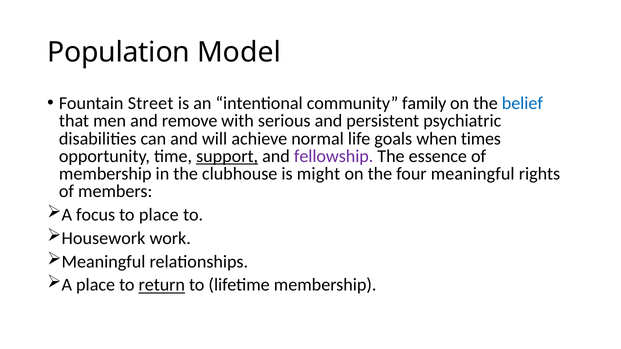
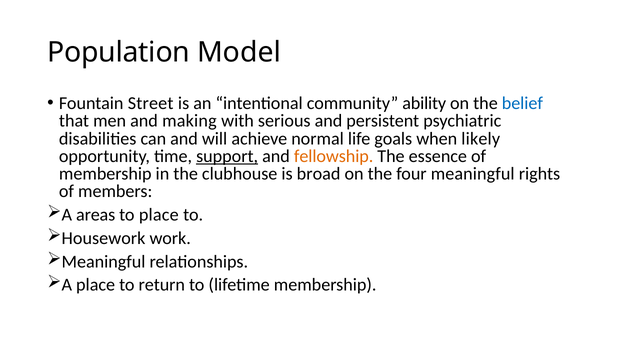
family: family -> ability
remove: remove -> making
times: times -> likely
fellowship colour: purple -> orange
might: might -> broad
focus: focus -> areas
return underline: present -> none
